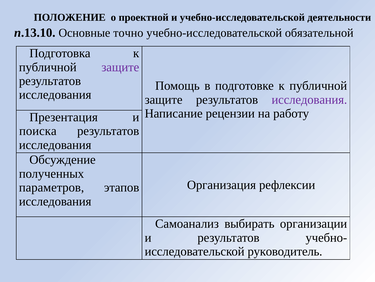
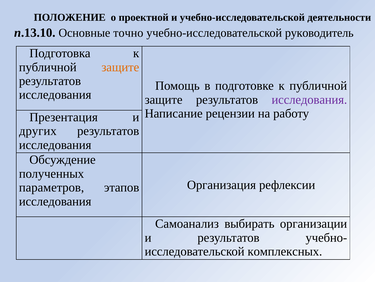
обязательной: обязательной -> руководитель
защите at (120, 67) colour: purple -> orange
поиска: поиска -> других
руководитель: руководитель -> комплексных
